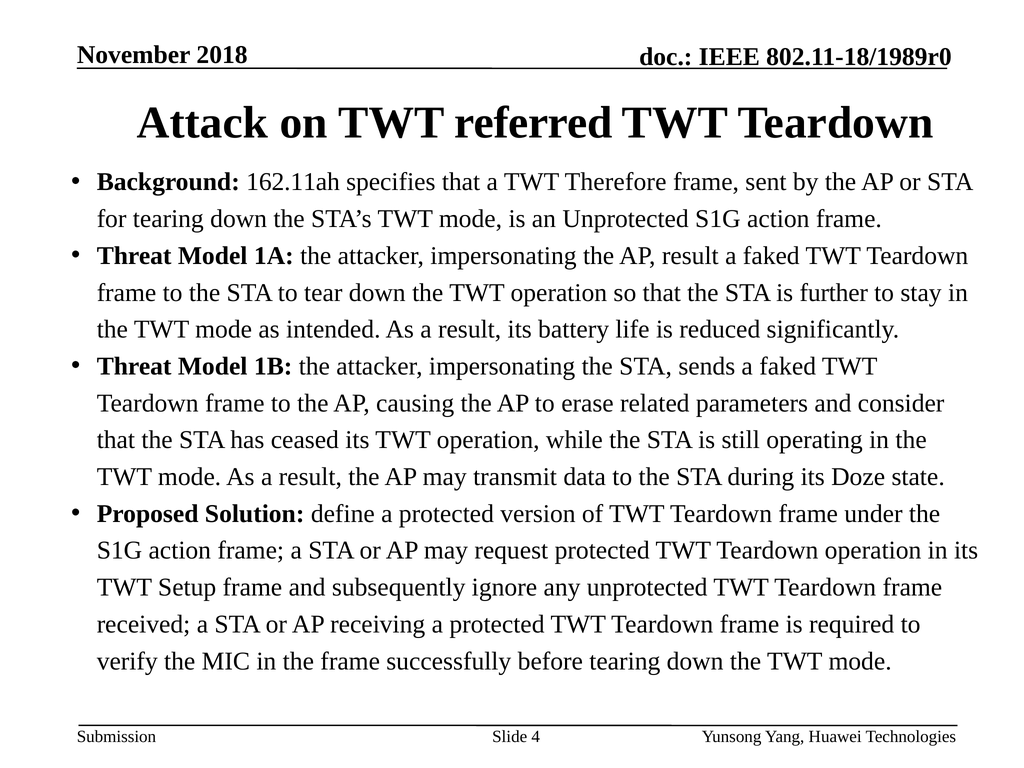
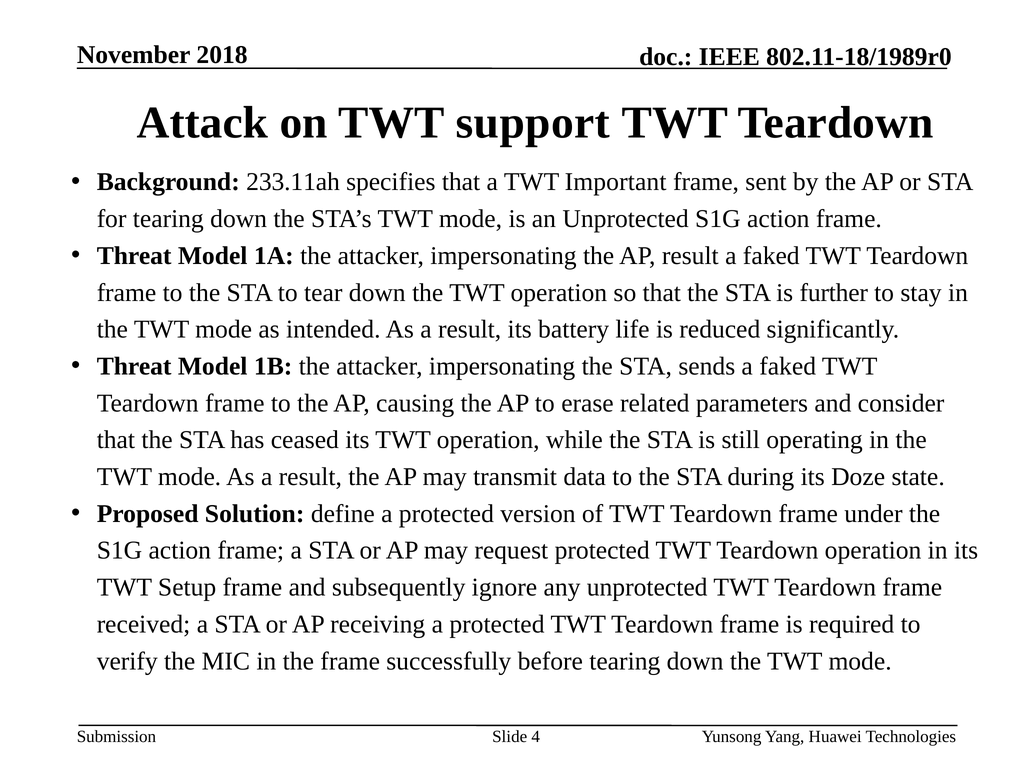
referred: referred -> support
162.11ah: 162.11ah -> 233.11ah
Therefore: Therefore -> Important
